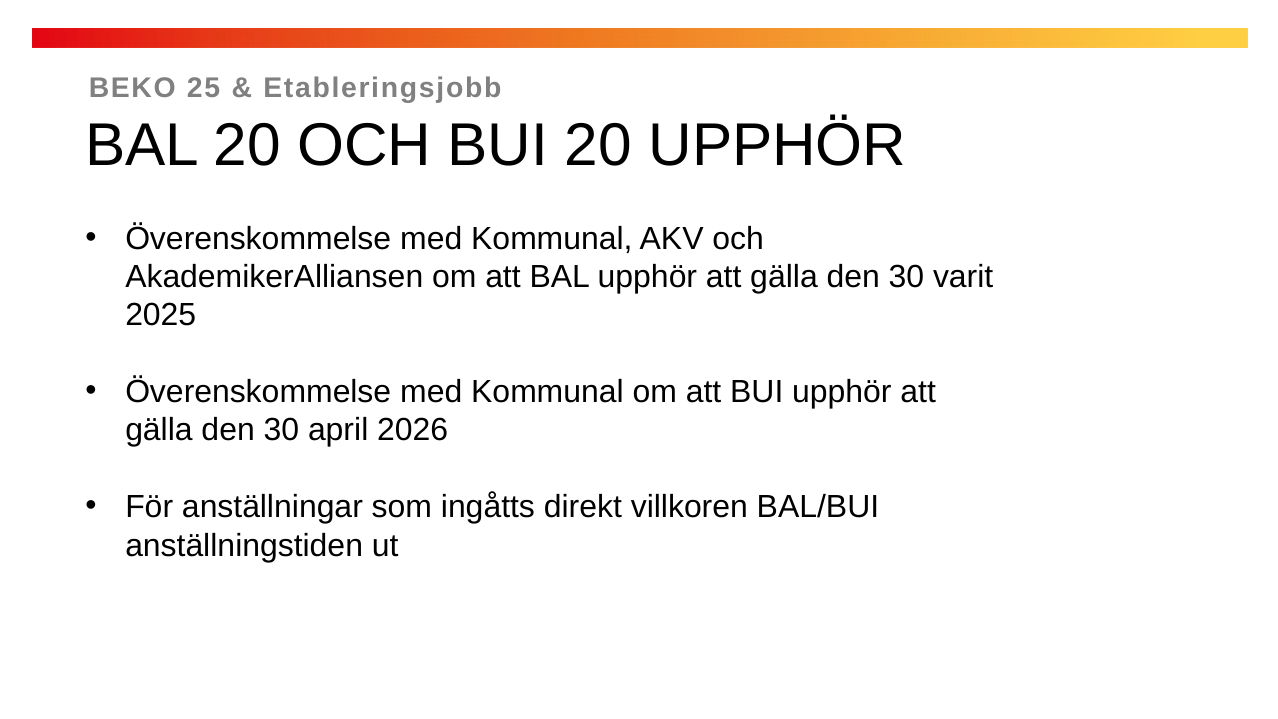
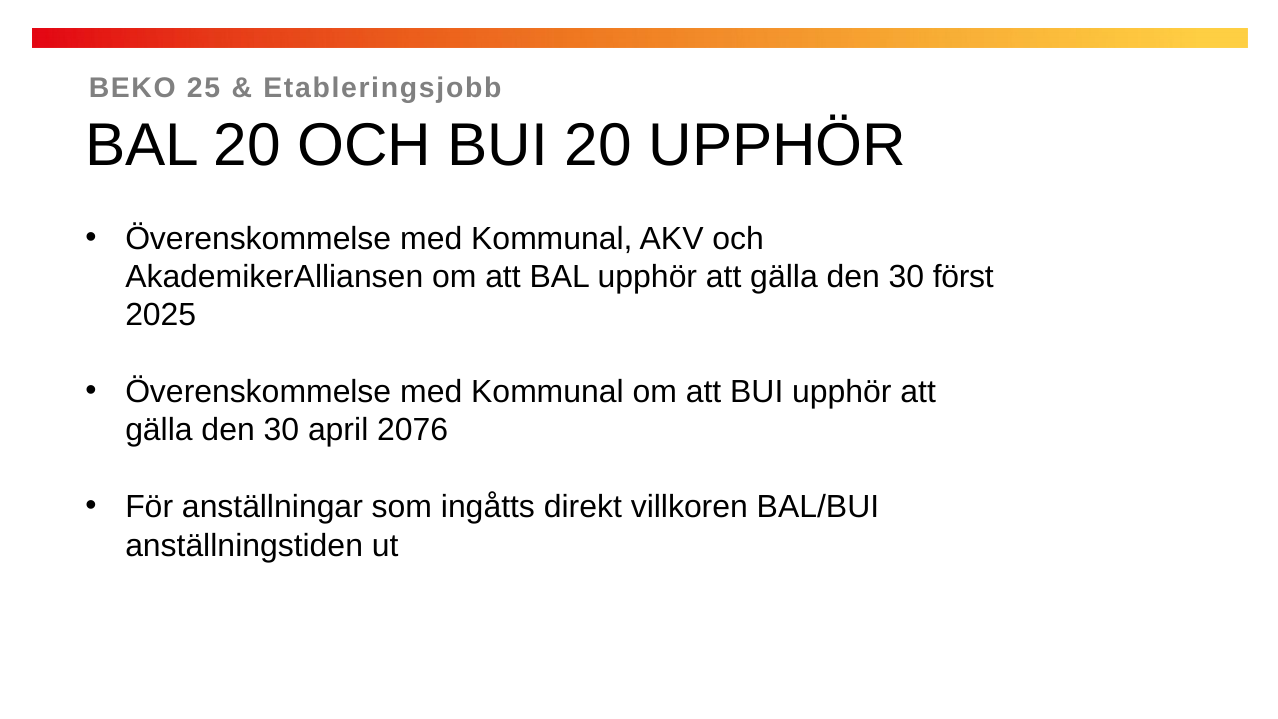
varit: varit -> först
2026: 2026 -> 2076
